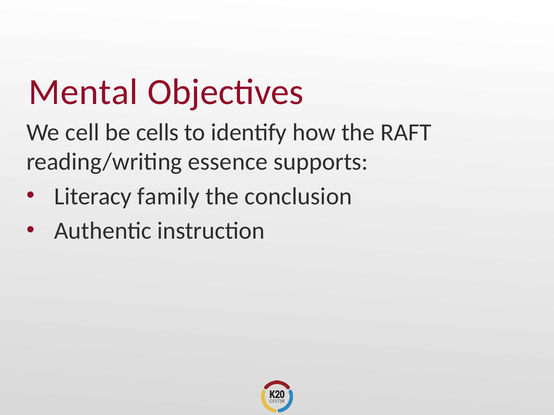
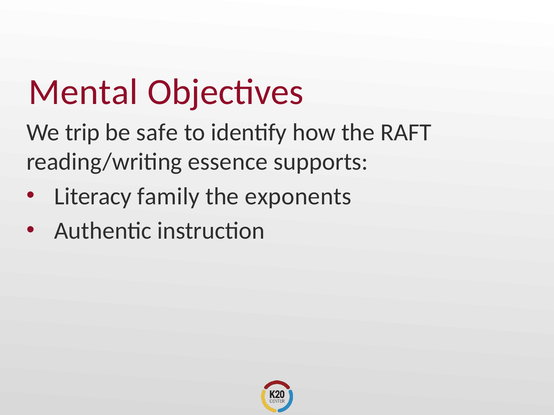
cell: cell -> trip
cells: cells -> safe
conclusion: conclusion -> exponents
